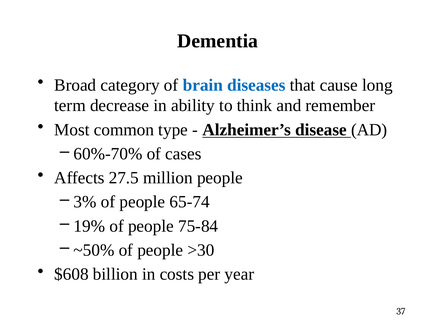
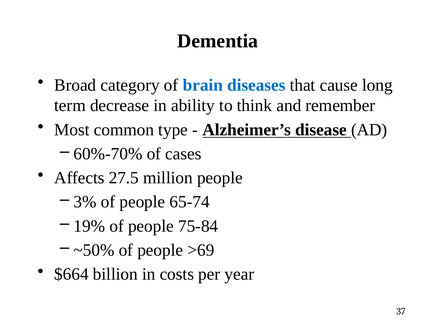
>30: >30 -> >69
$608: $608 -> $664
